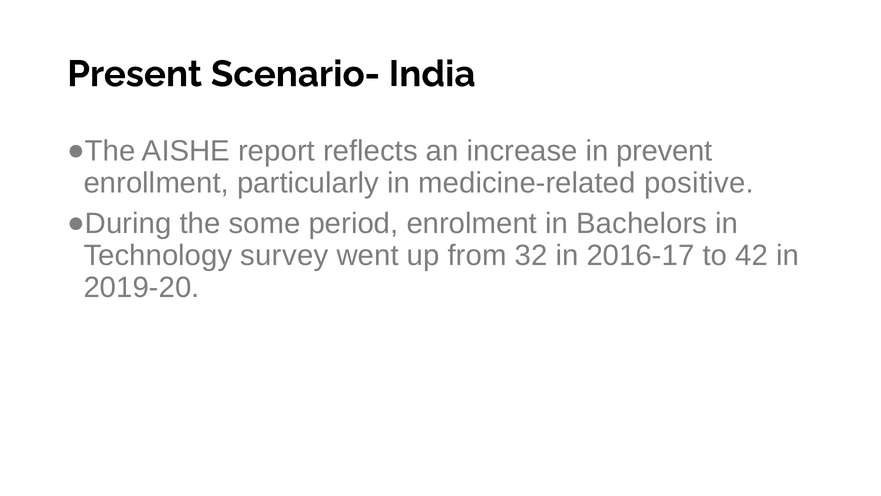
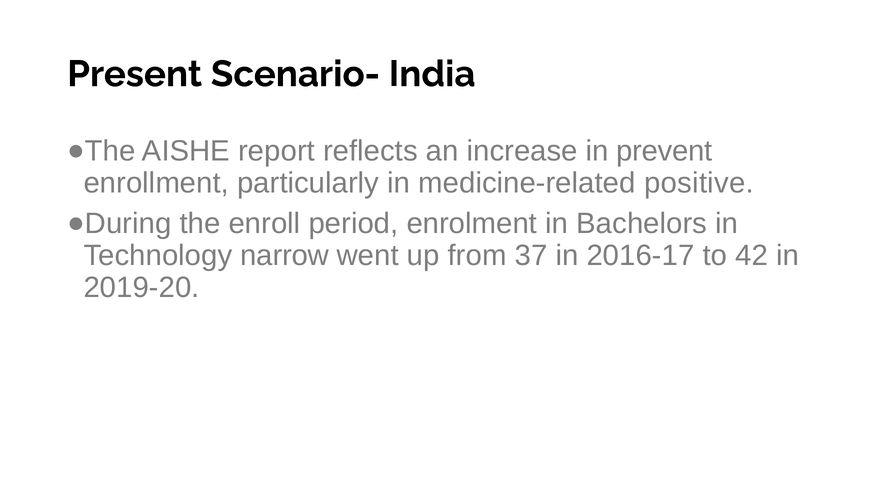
some: some -> enroll
survey: survey -> narrow
32: 32 -> 37
